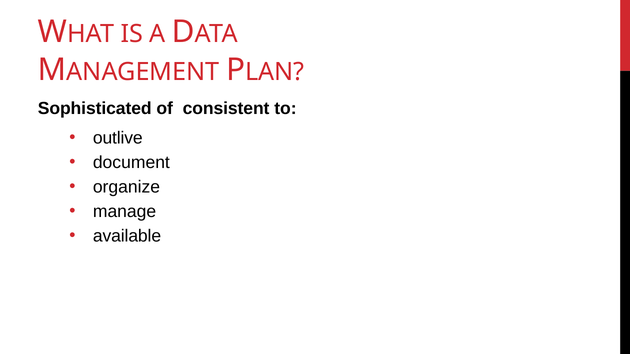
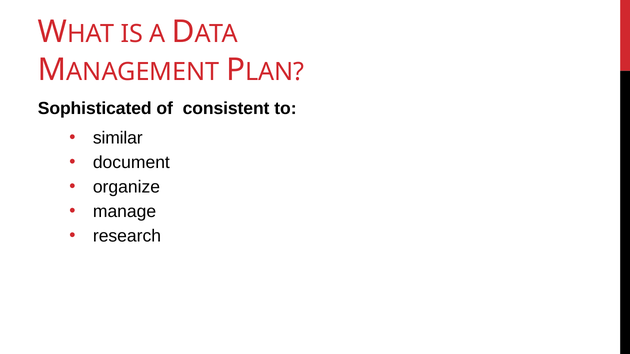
outlive: outlive -> similar
available: available -> research
